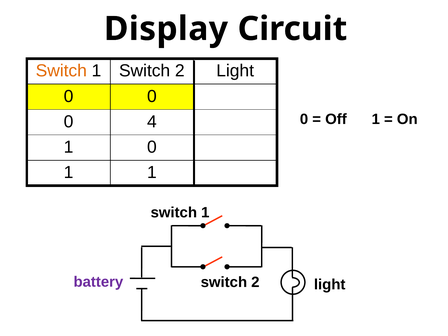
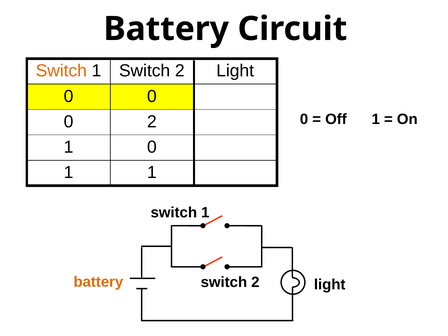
Display at (166, 29): Display -> Battery
0 4: 4 -> 2
battery at (98, 282) colour: purple -> orange
